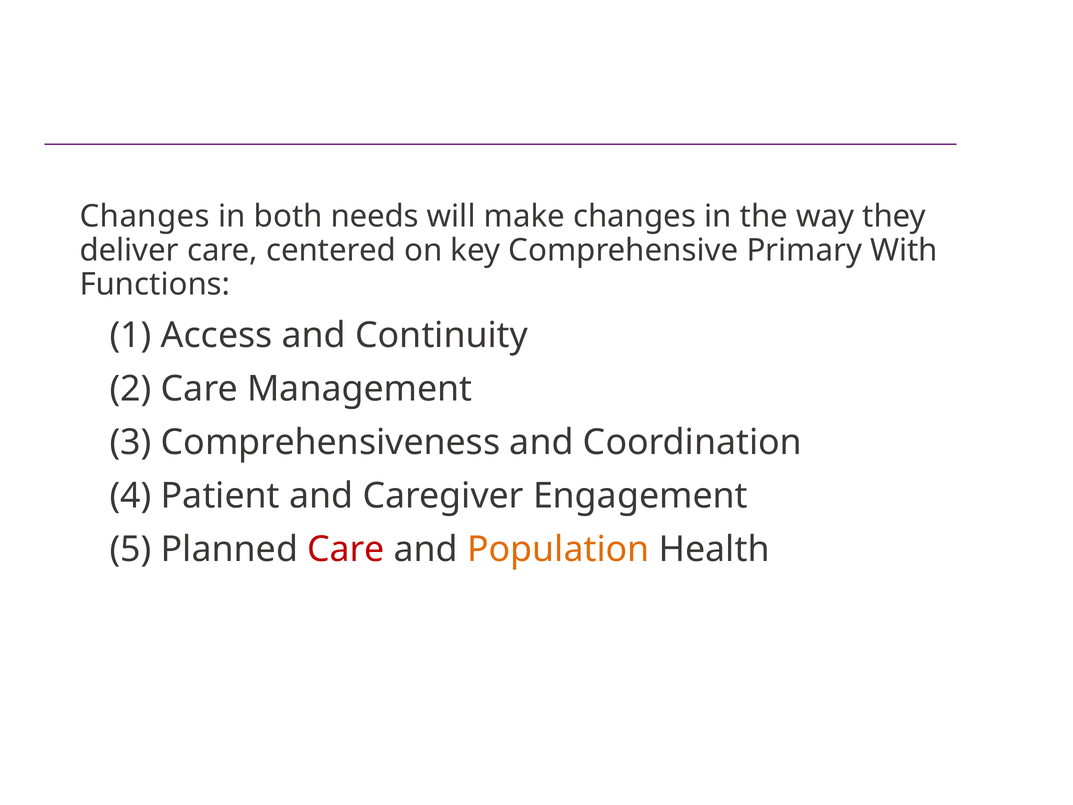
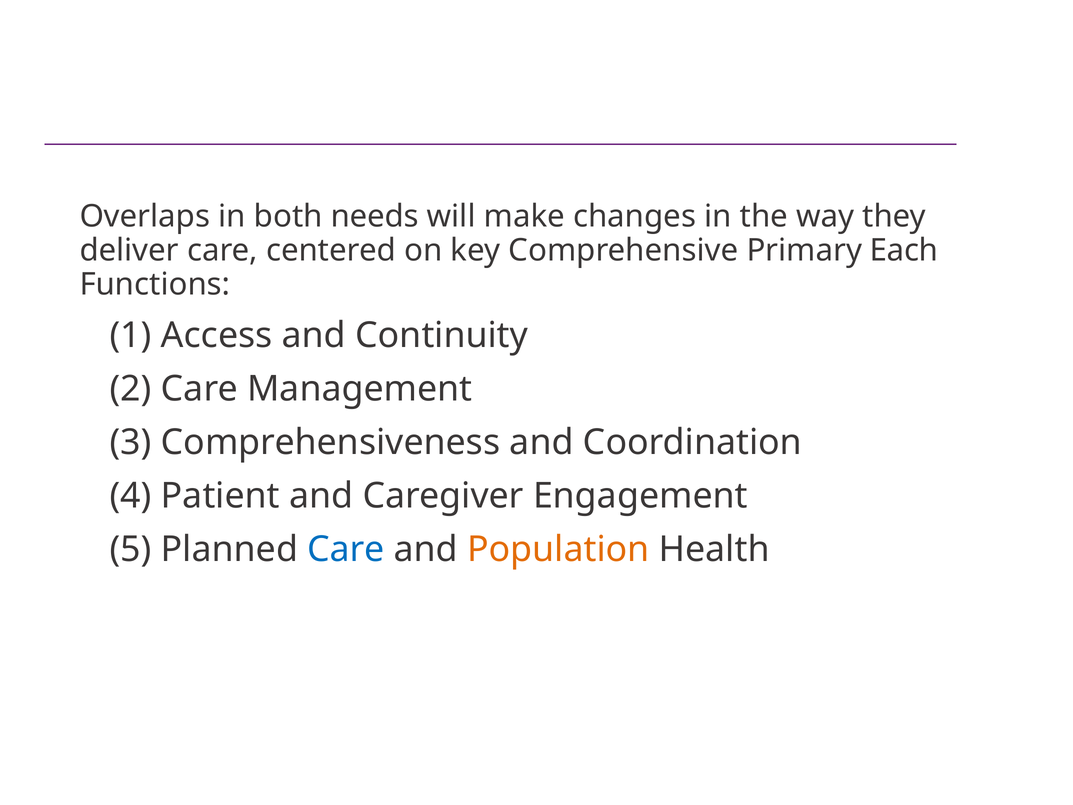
Changes at (145, 217): Changes -> Overlaps
With: With -> Each
Care at (346, 549) colour: red -> blue
